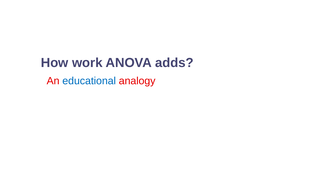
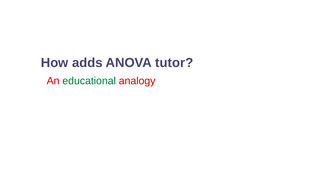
work: work -> adds
adds: adds -> tutor
educational colour: blue -> green
